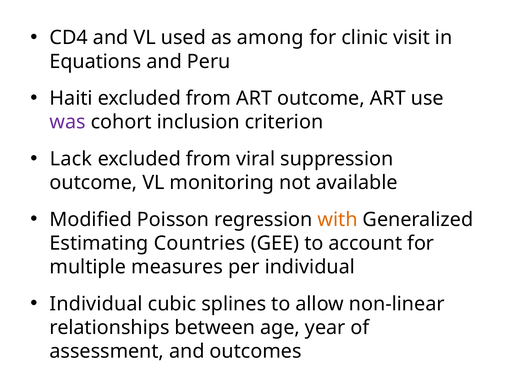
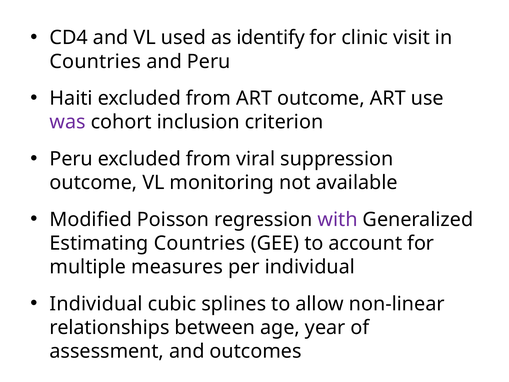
among: among -> identify
Equations at (95, 61): Equations -> Countries
Lack at (71, 159): Lack -> Peru
with colour: orange -> purple
